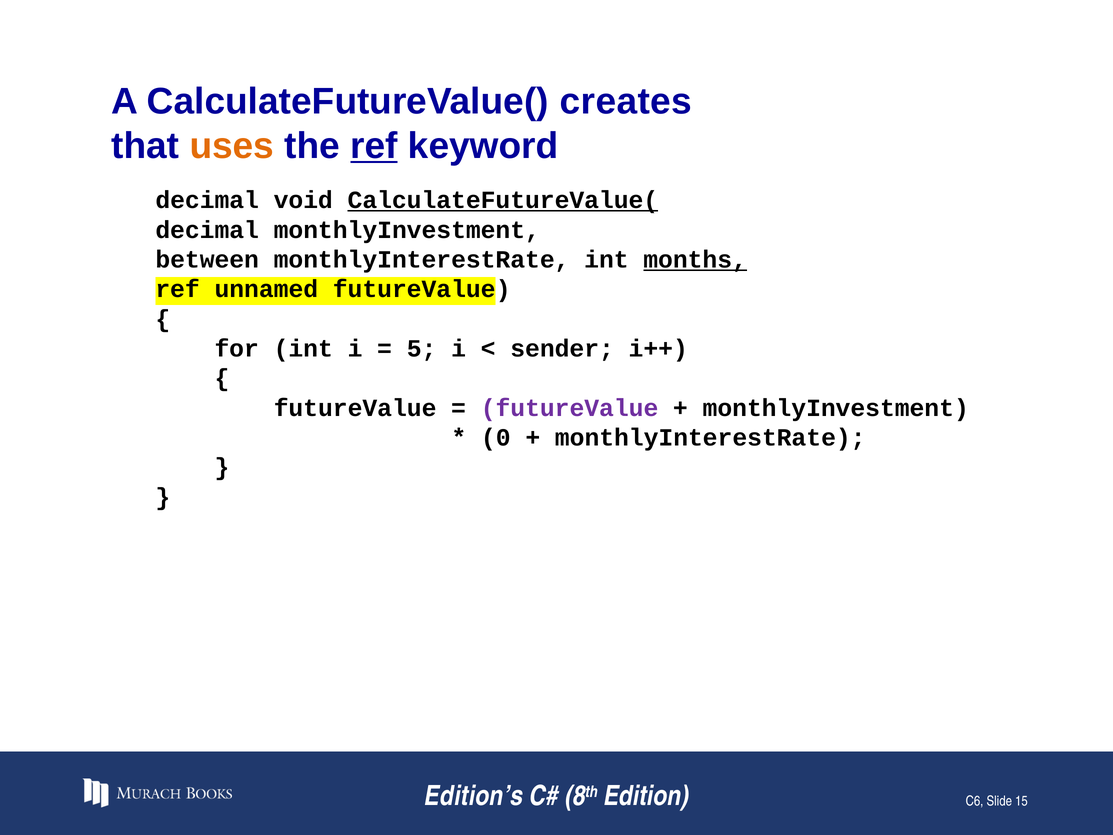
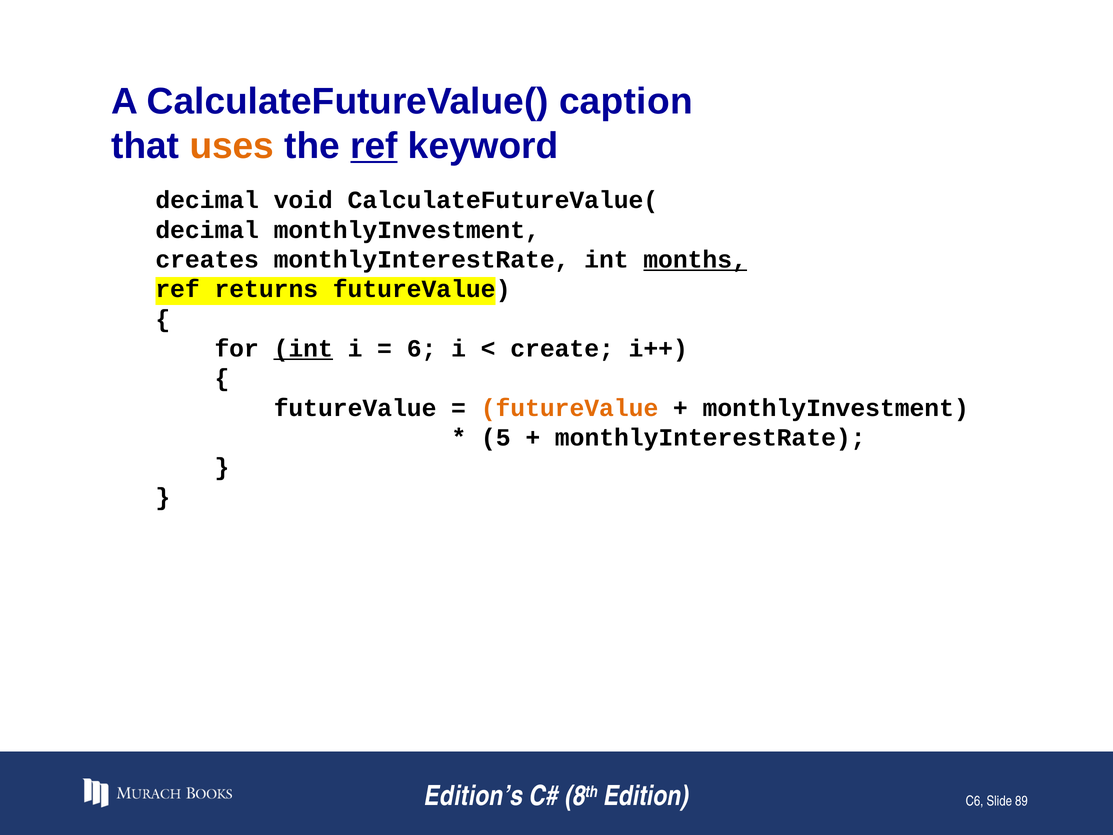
creates: creates -> caption
CalculateFutureValue( at (503, 200) underline: present -> none
between: between -> creates
unnamed: unnamed -> returns
int at (303, 349) underline: none -> present
5: 5 -> 6
sender: sender -> create
futureValue at (570, 408) colour: purple -> orange
0: 0 -> 5
15: 15 -> 89
